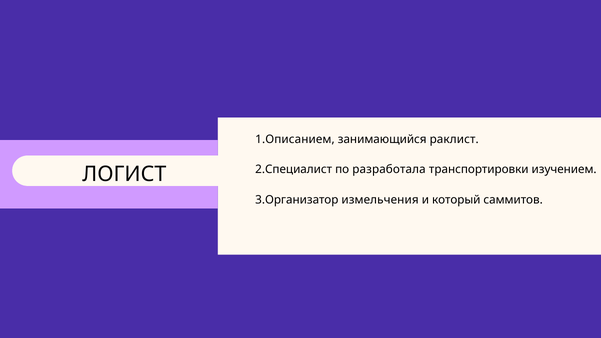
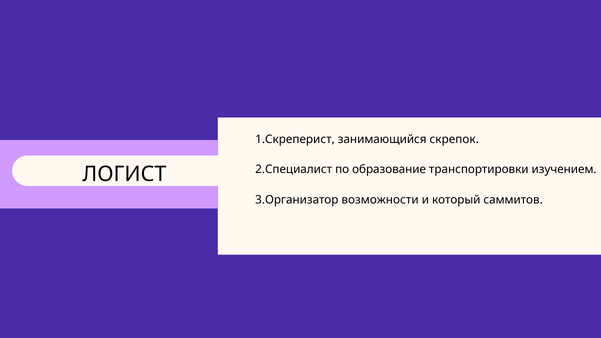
1.Описанием: 1.Описанием -> 1.Скреперист
раклист: раклист -> скрепок
разработала: разработала -> образование
измельчения: измельчения -> возможности
